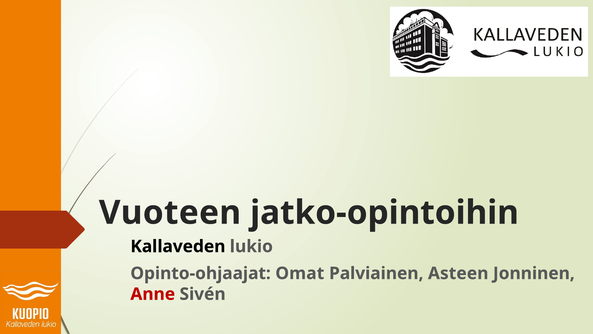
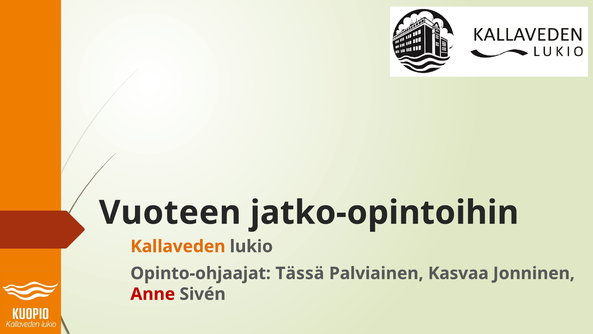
Kallaveden colour: black -> orange
Omat: Omat -> Tässä
Asteen: Asteen -> Kasvaa
